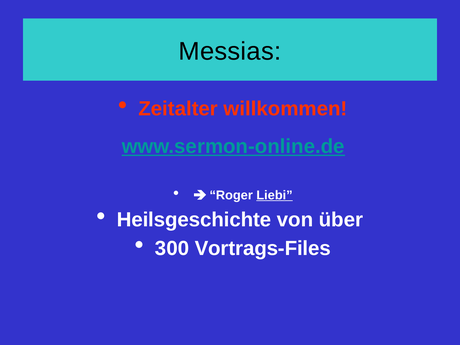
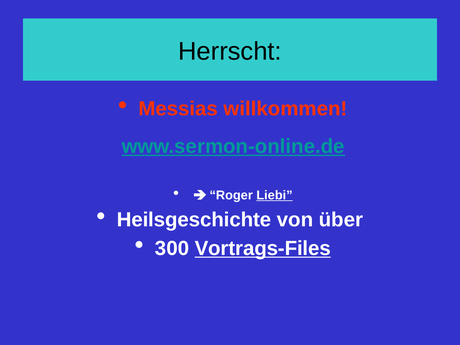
Messias: Messias -> Herrscht
Zeitalter: Zeitalter -> Messias
Vortrags-Files underline: none -> present
